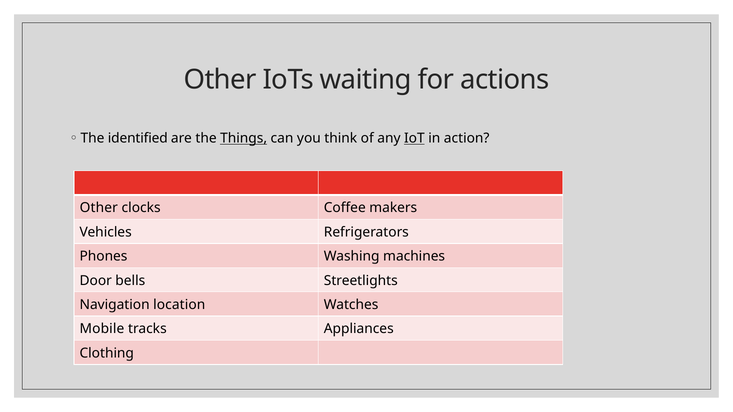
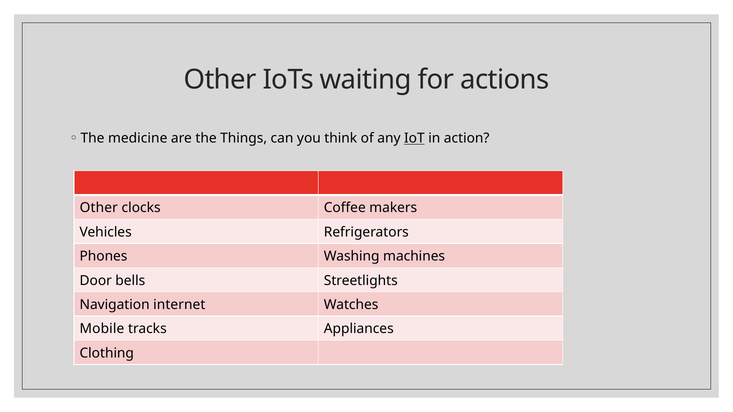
identified: identified -> medicine
Things underline: present -> none
location: location -> internet
